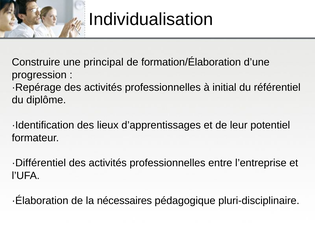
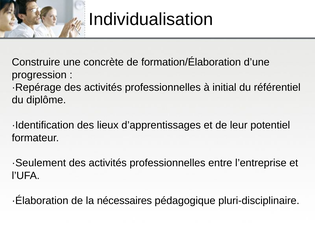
principal: principal -> concrète
·Différentiel: ·Différentiel -> ·Seulement
